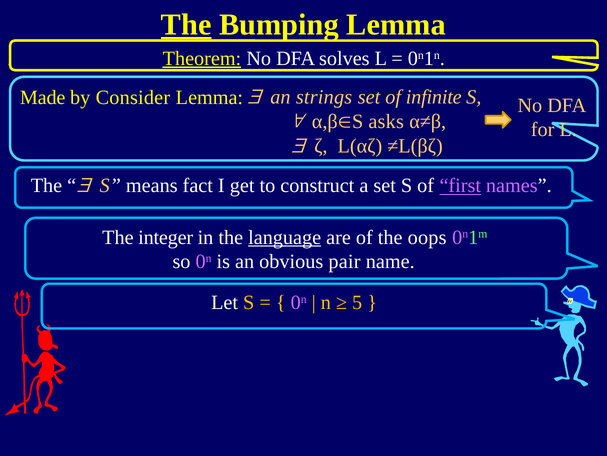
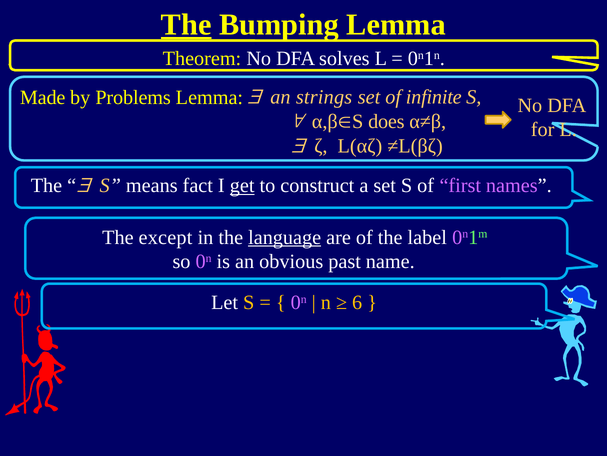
Theorem underline: present -> none
Consider: Consider -> Problems
asks: asks -> does
get underline: none -> present
first underline: present -> none
integer: integer -> except
oops: oops -> label
pair: pair -> past
5: 5 -> 6
